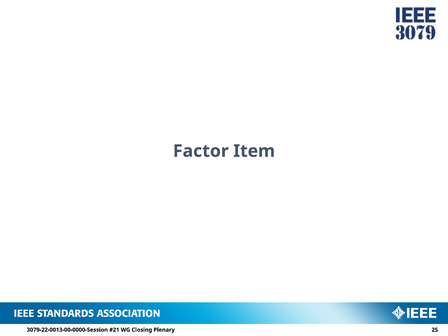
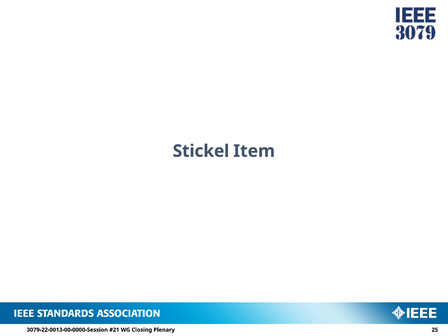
Factor: Factor -> Stickel
